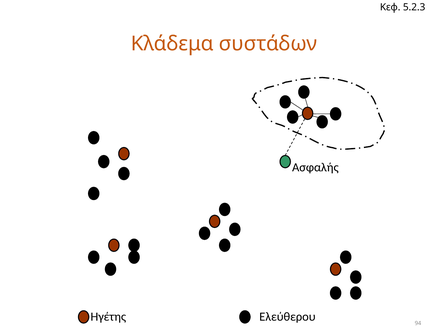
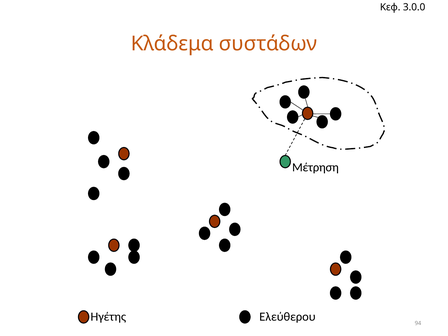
5.2.3: 5.2.3 -> 3.0.0
Ασφαλής: Ασφαλής -> Μέτρηση
